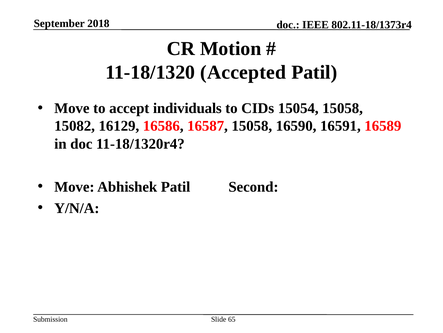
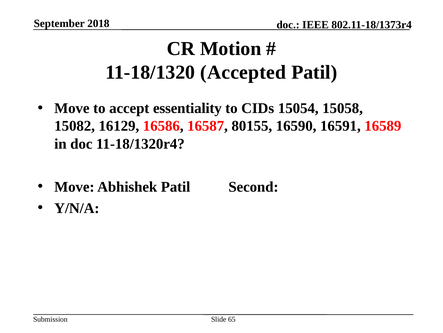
individuals: individuals -> essentiality
16587 15058: 15058 -> 80155
